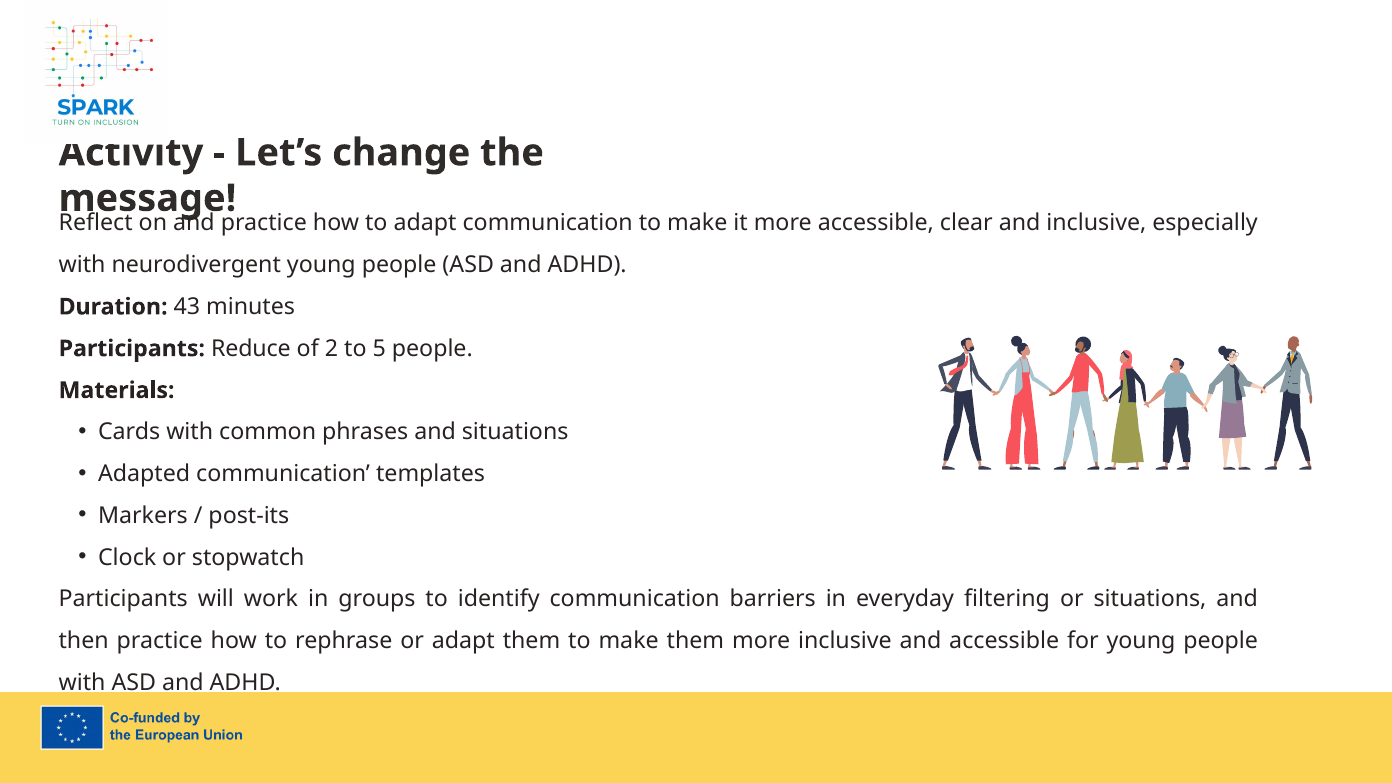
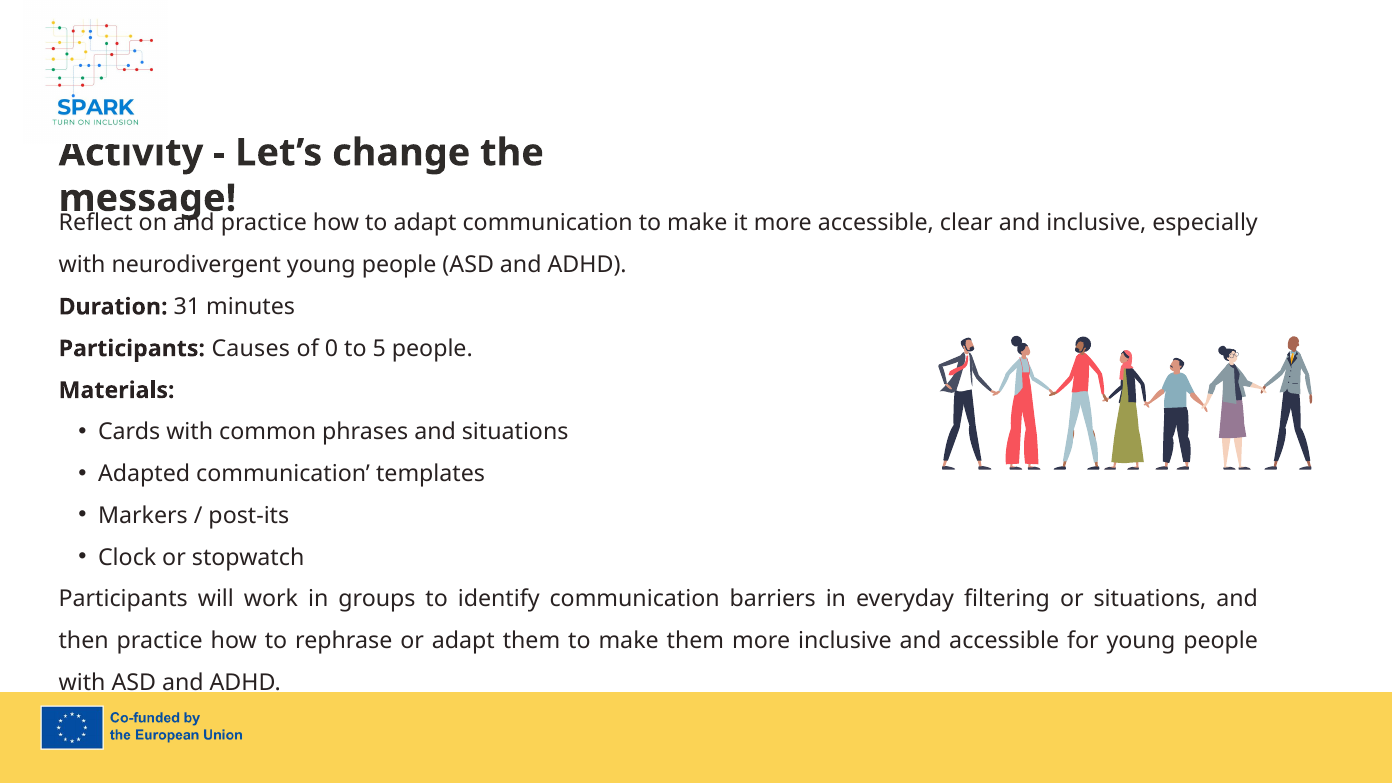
43: 43 -> 31
Reduce: Reduce -> Causes
2: 2 -> 0
